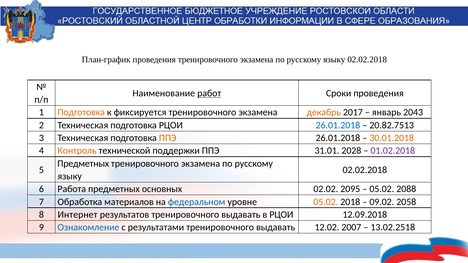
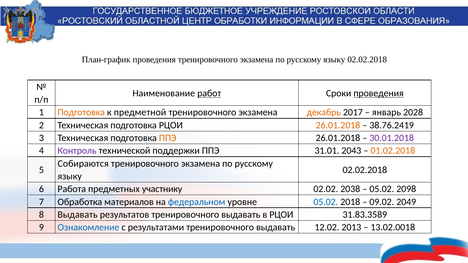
проведения at (379, 93) underline: none -> present
фиксируется: фиксируется -> предметной
2043: 2043 -> 2028
26.01.2018 at (338, 125) colour: blue -> orange
20.82.7513: 20.82.7513 -> 38.76.2419
30.01.2018 colour: orange -> purple
Контроль colour: orange -> purple
2028: 2028 -> 2043
01.02.2018 colour: purple -> orange
Предметных at (83, 164): Предметных -> Собираются
основных: основных -> участнику
2095: 2095 -> 2038
2088: 2088 -> 2098
05.02 at (326, 202) colour: orange -> blue
2058: 2058 -> 2049
8 Интернет: Интернет -> Выдавать
12.09.2018: 12.09.2018 -> 31.83.3589
2007: 2007 -> 2013
13.02.2518: 13.02.2518 -> 13.02.0018
